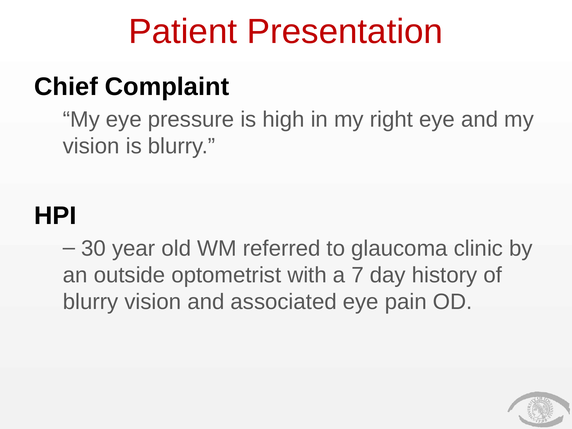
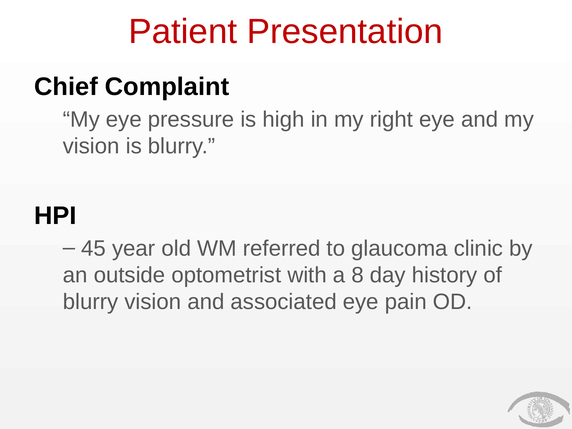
30: 30 -> 45
7: 7 -> 8
